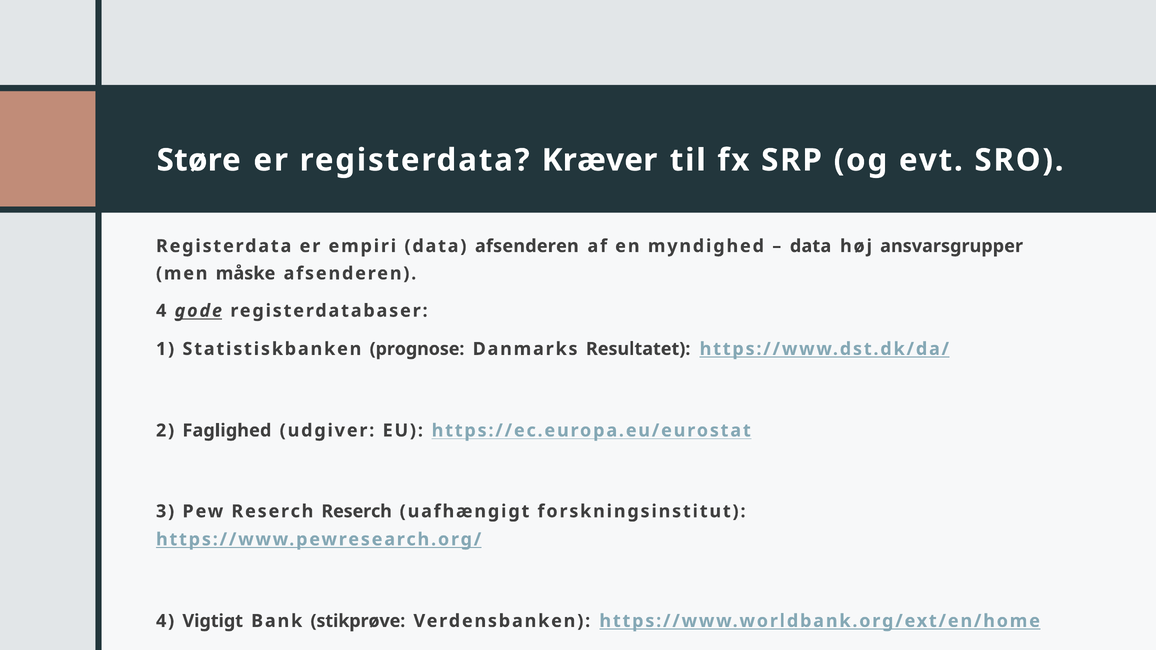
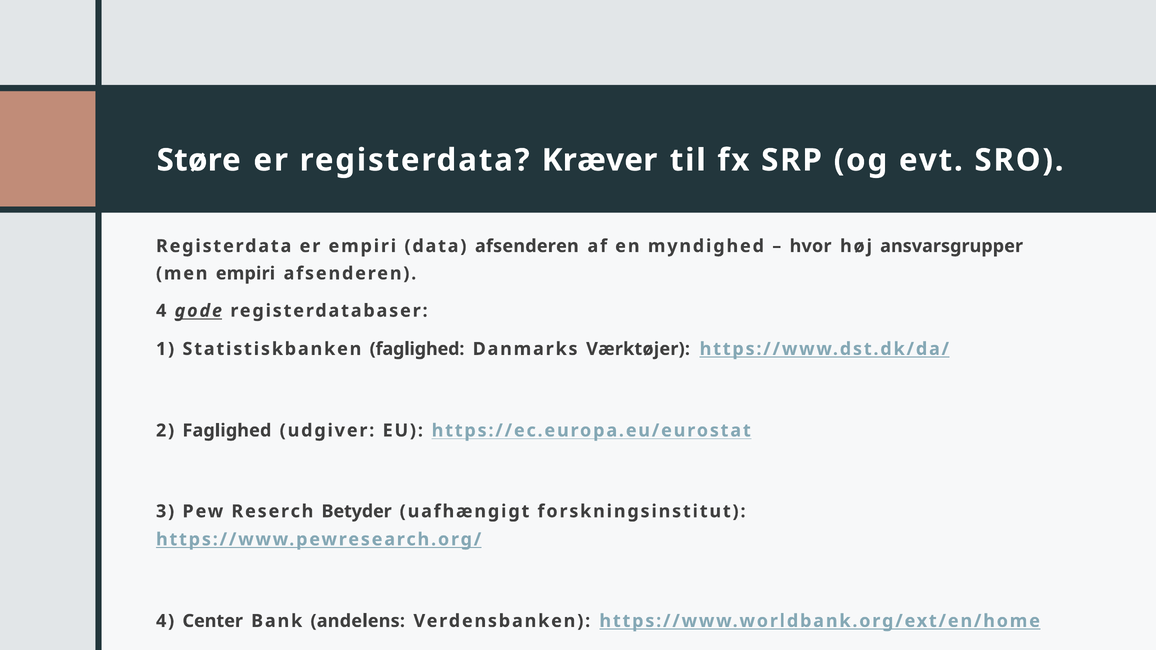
data at (811, 246): data -> hvor
men måske: måske -> empiri
Statistiskbanken prognose: prognose -> faglighed
Resultatet: Resultatet -> Værktøjer
Reserch Reserch: Reserch -> Betyder
Vigtigt: Vigtigt -> Center
stikprøve: stikprøve -> andelens
